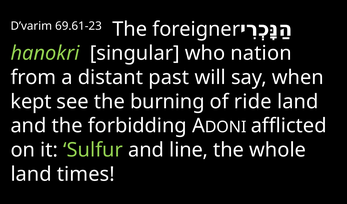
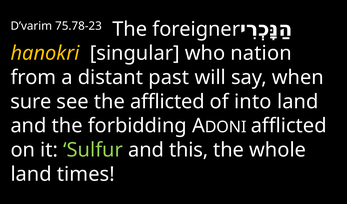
69.61-23: 69.61-23 -> 75.78-23
hanokri colour: light green -> yellow
kept: kept -> sure
the burning: burning -> afflicted
ride: ride -> into
line: line -> this
